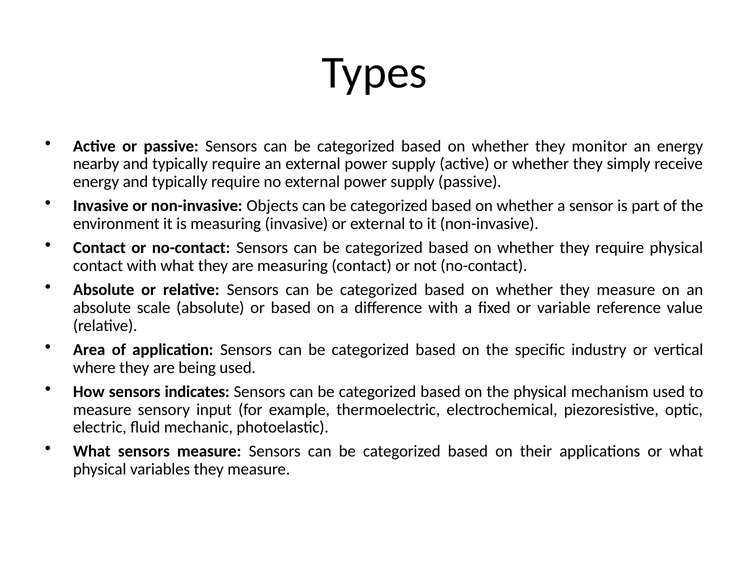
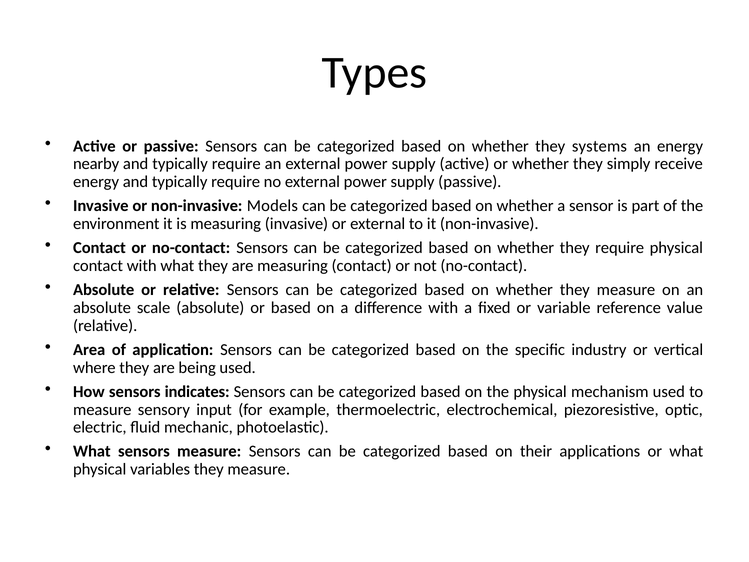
monitor: monitor -> systems
Objects: Objects -> Models
